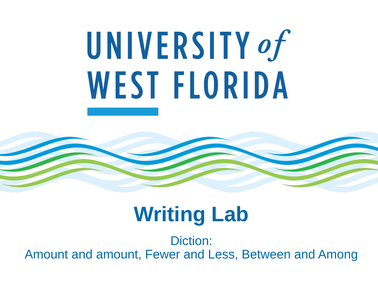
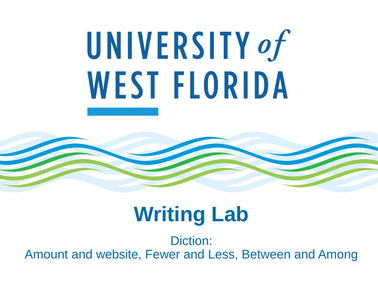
and amount: amount -> website
